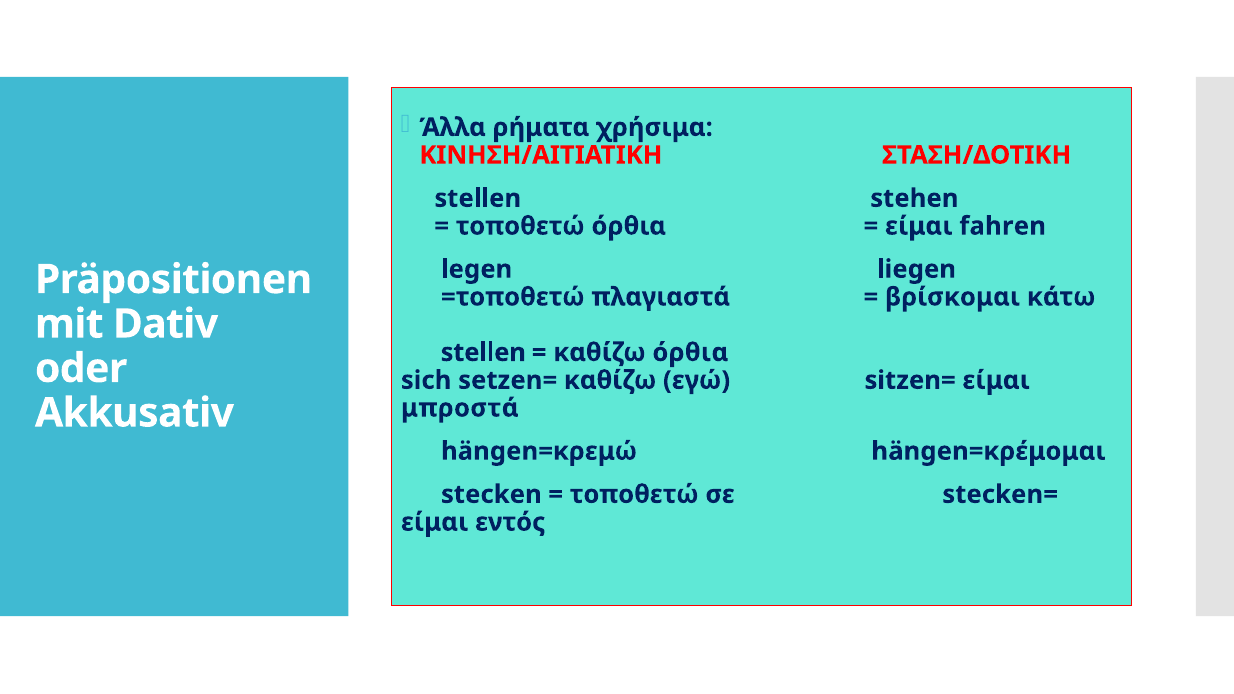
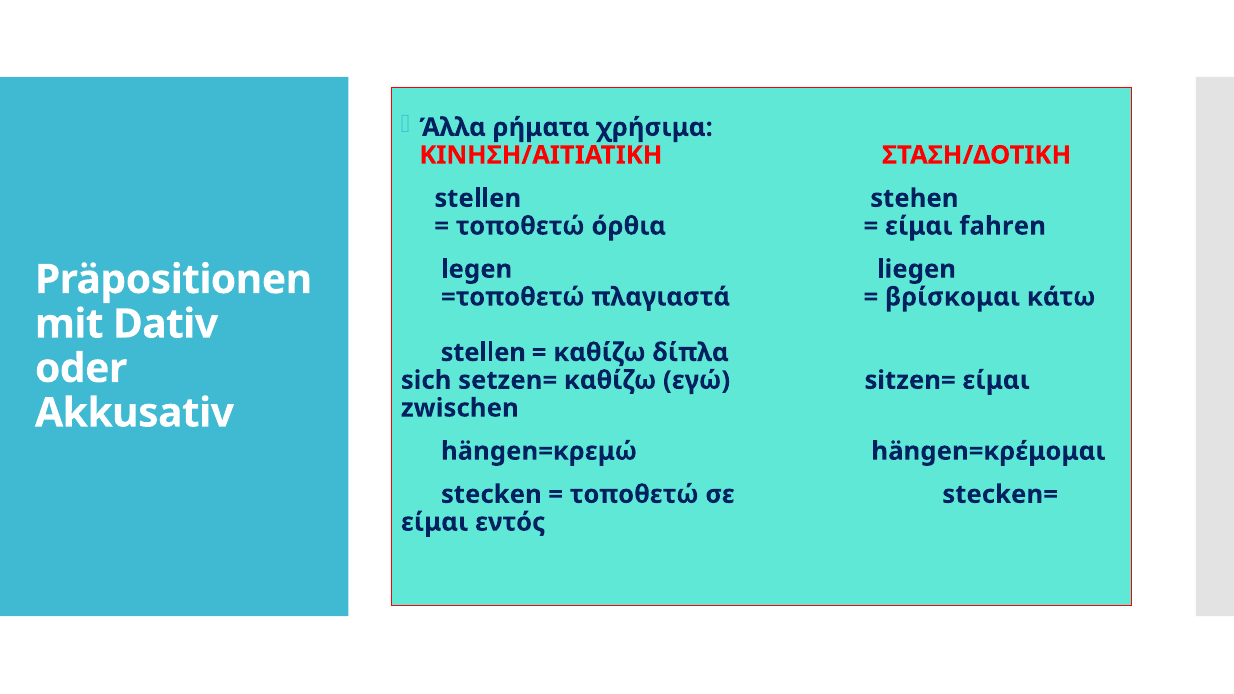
καθίζω όρθια: όρθια -> δίπλα
μπροστά: μπροστά -> zwischen
